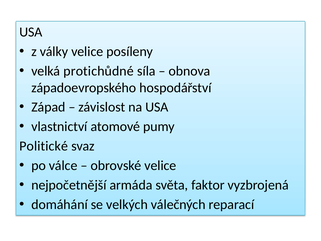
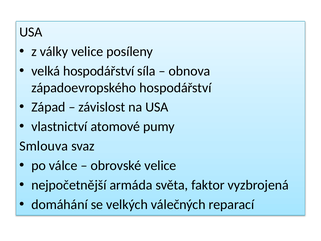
velká protichůdné: protichůdné -> hospodářství
Politické: Politické -> Smlouva
